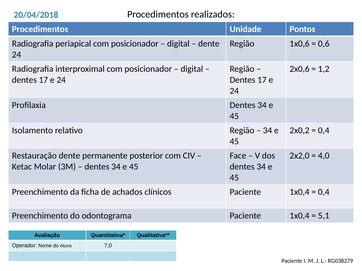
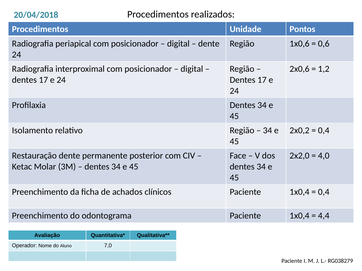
5,1: 5,1 -> 4,4
